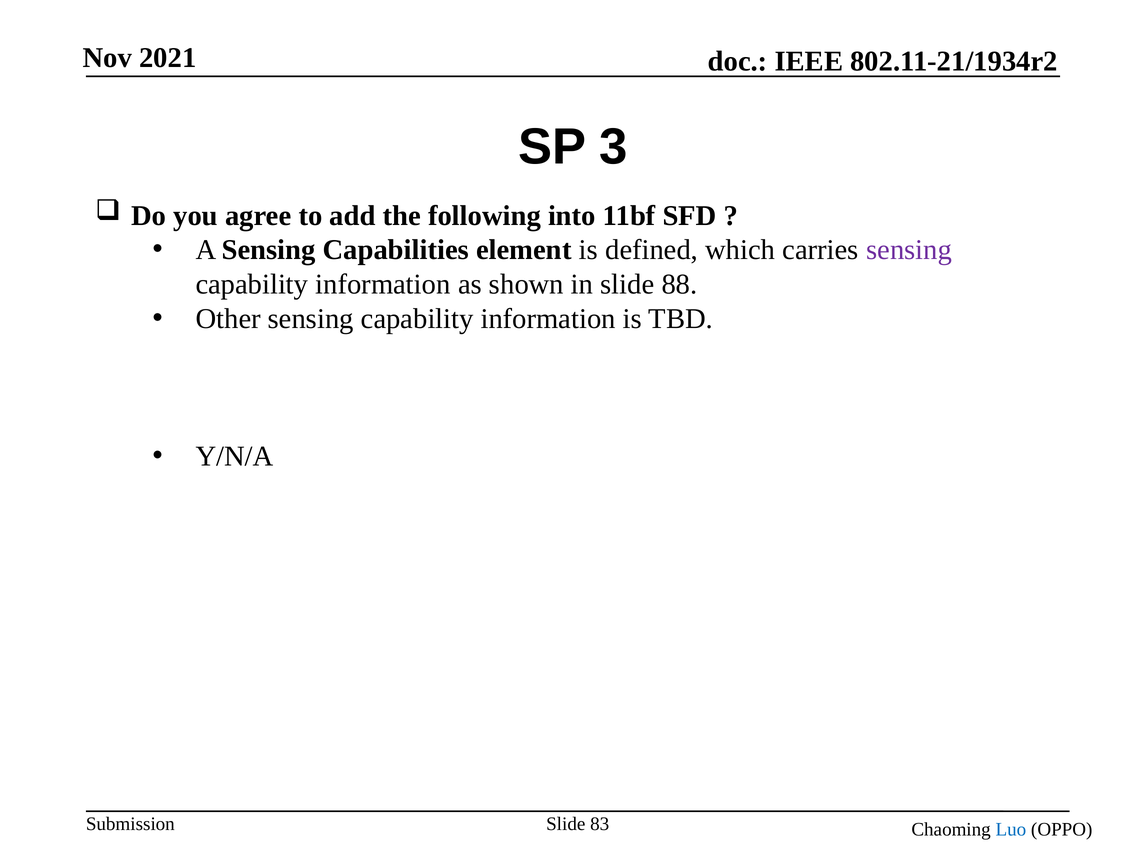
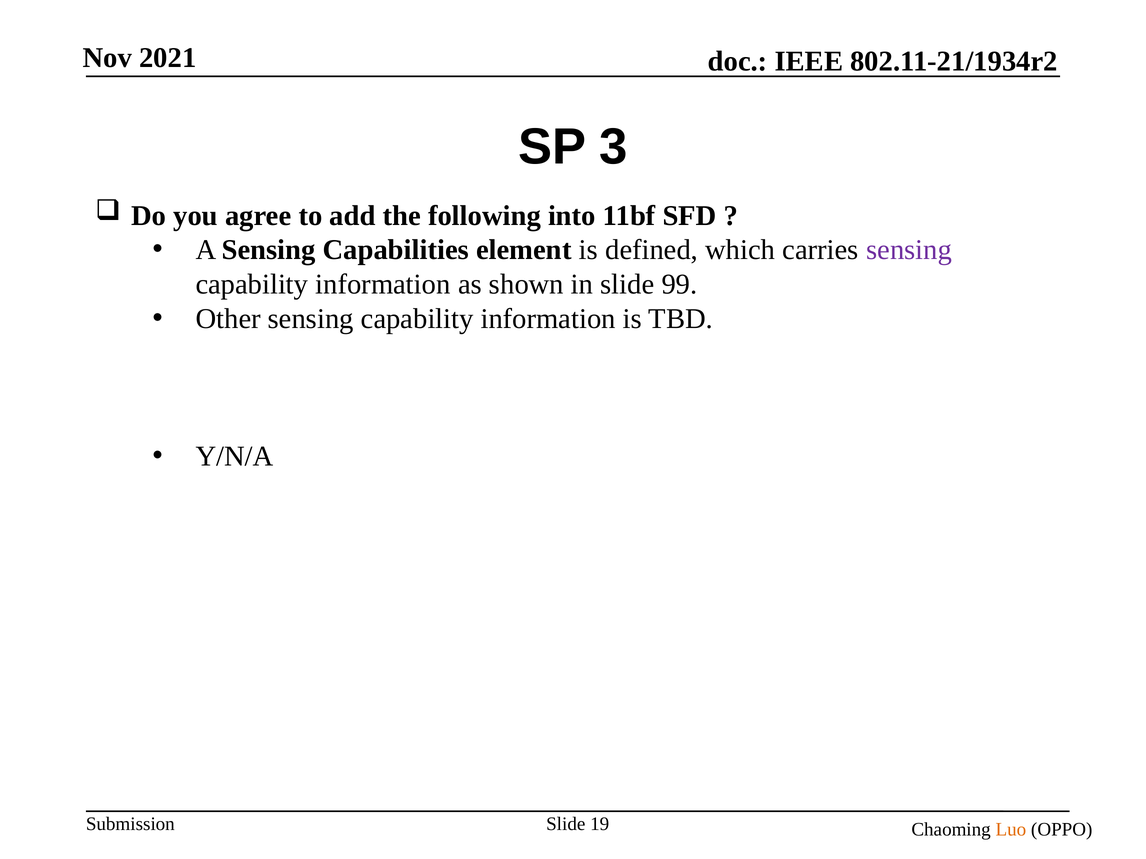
88: 88 -> 99
83: 83 -> 19
Luo colour: blue -> orange
